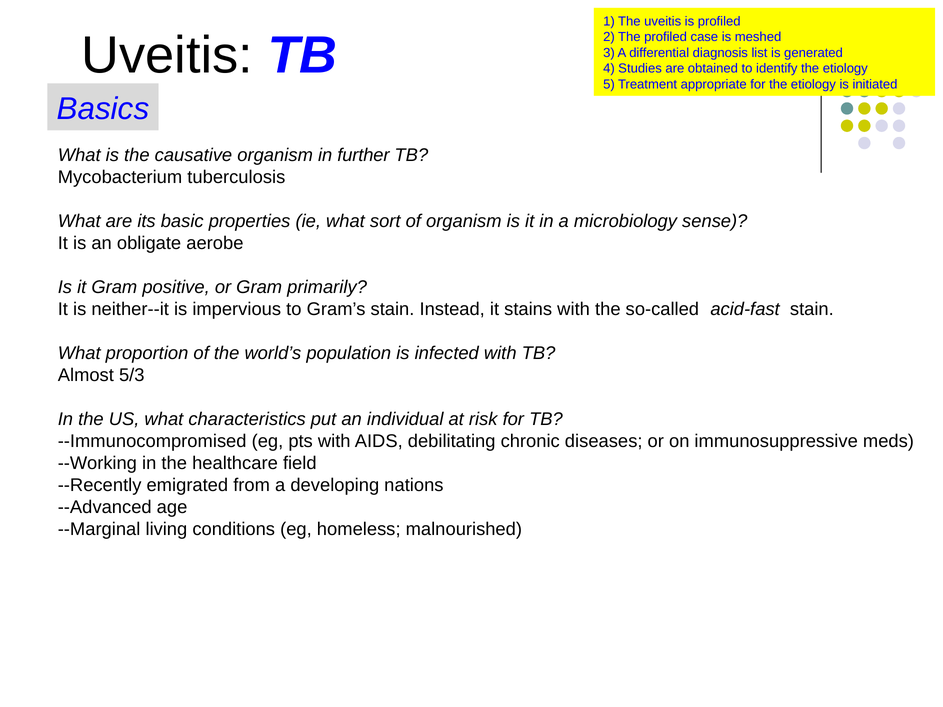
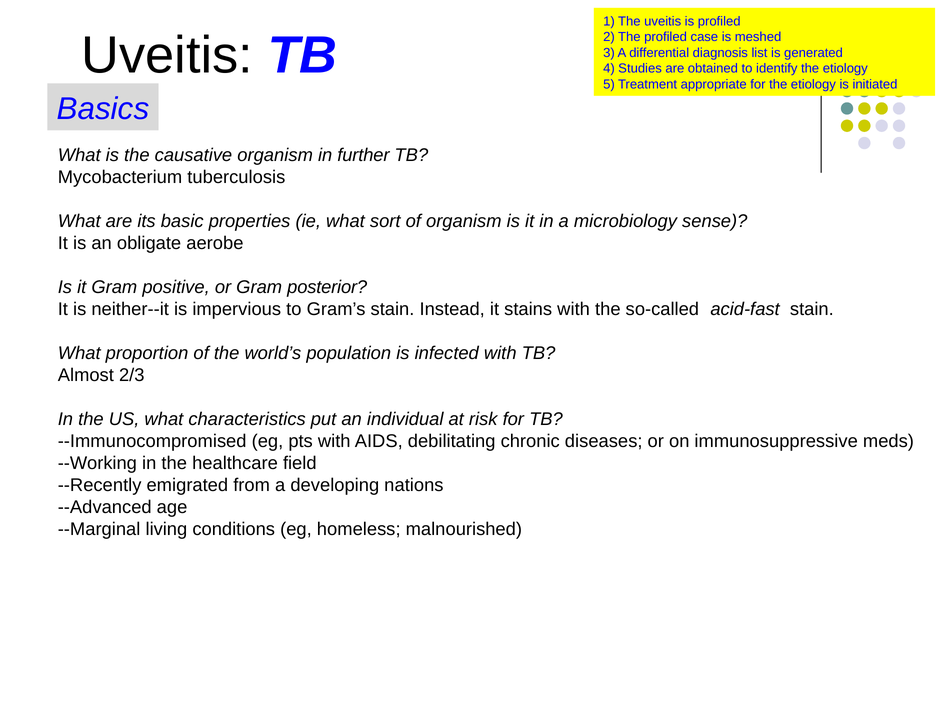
primarily: primarily -> posterior
5/3: 5/3 -> 2/3
